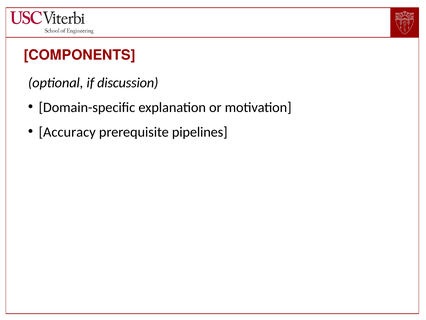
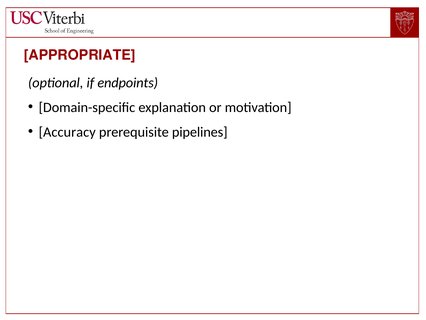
COMPONENTS: COMPONENTS -> APPROPRIATE
discussion: discussion -> endpoints
